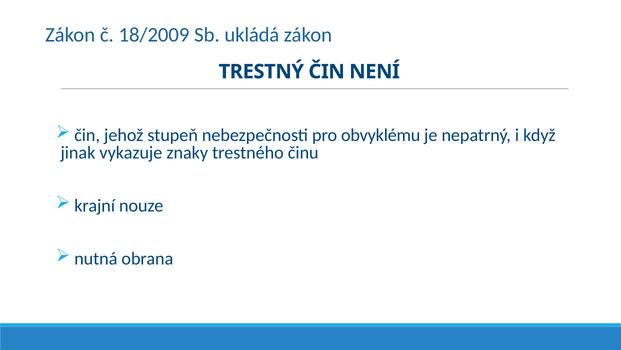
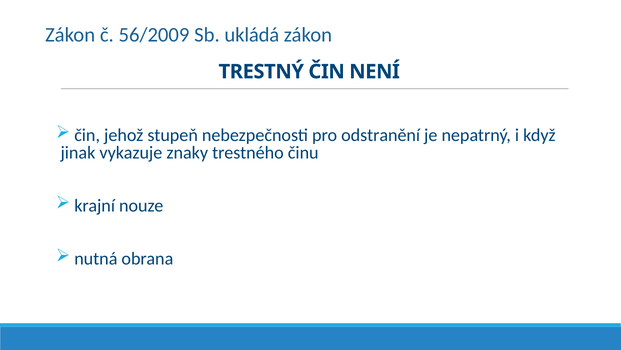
18/2009: 18/2009 -> 56/2009
obvyklému: obvyklému -> odstranění
